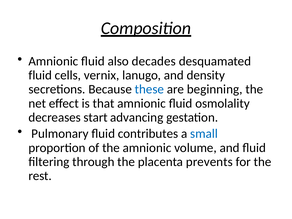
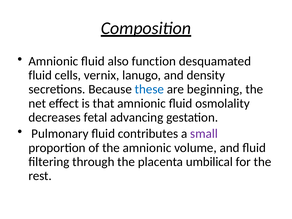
decades: decades -> function
start: start -> fetal
small colour: blue -> purple
prevents: prevents -> umbilical
